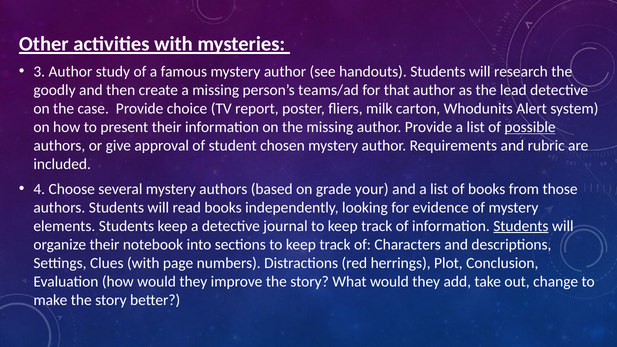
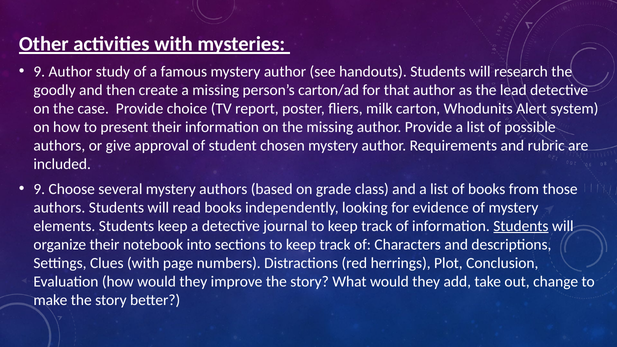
3 at (39, 72): 3 -> 9
teams/ad: teams/ad -> carton/ad
possible underline: present -> none
4 at (39, 189): 4 -> 9
your: your -> class
